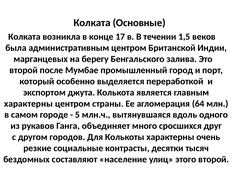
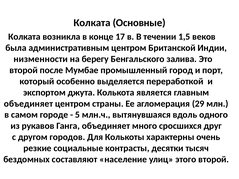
марганцевых: марганцевых -> низменности
характерны at (28, 104): характерны -> объединяет
64: 64 -> 29
